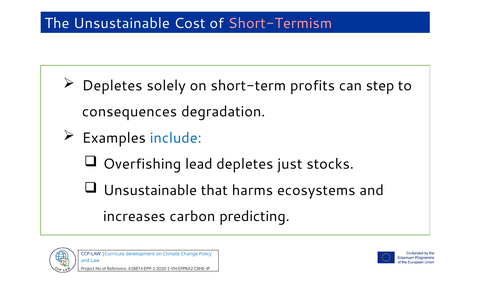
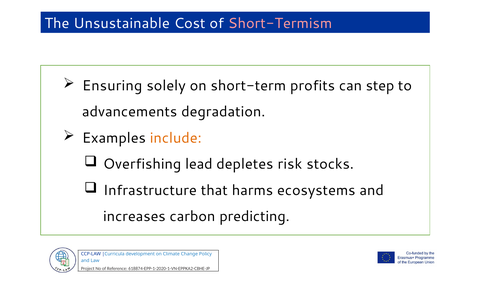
Depletes at (112, 86): Depletes -> Ensuring
consequences: consequences -> advancements
include colour: blue -> orange
just: just -> risk
Unsustainable at (150, 190): Unsustainable -> Infrastructure
